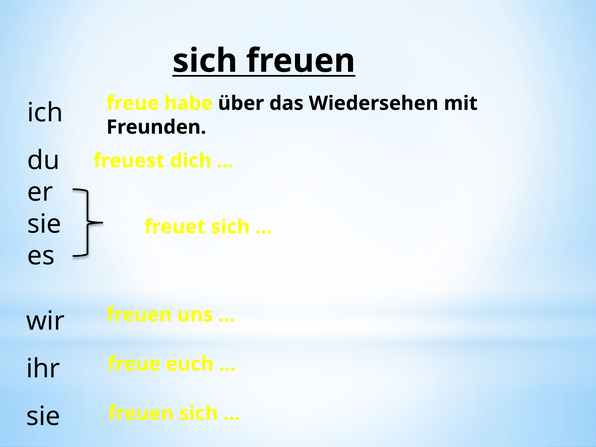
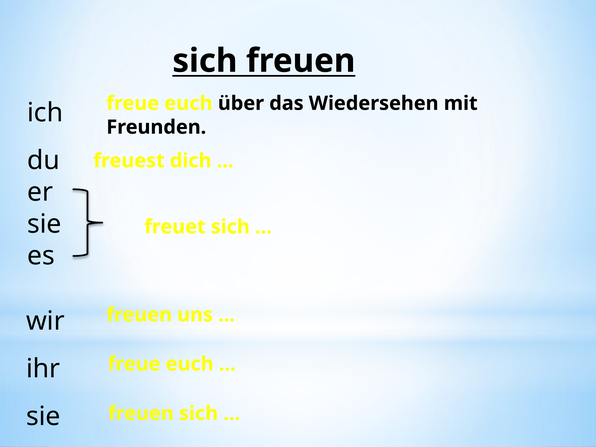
habe at (189, 103): habe -> euch
